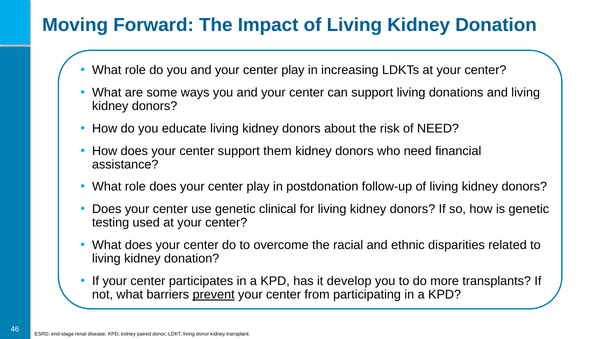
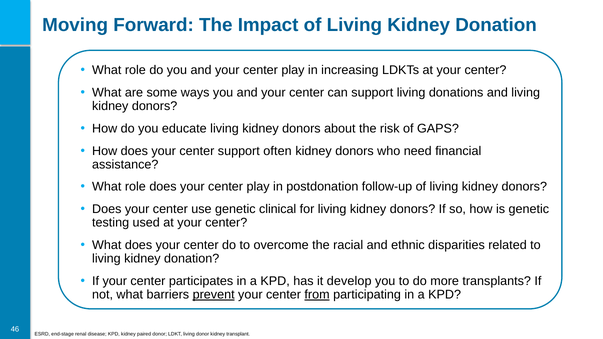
of NEED: NEED -> GAPS
them: them -> often
from underline: none -> present
